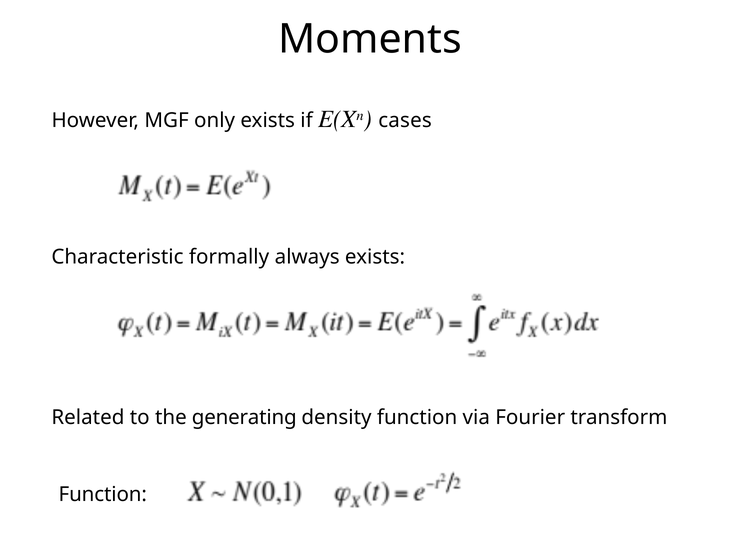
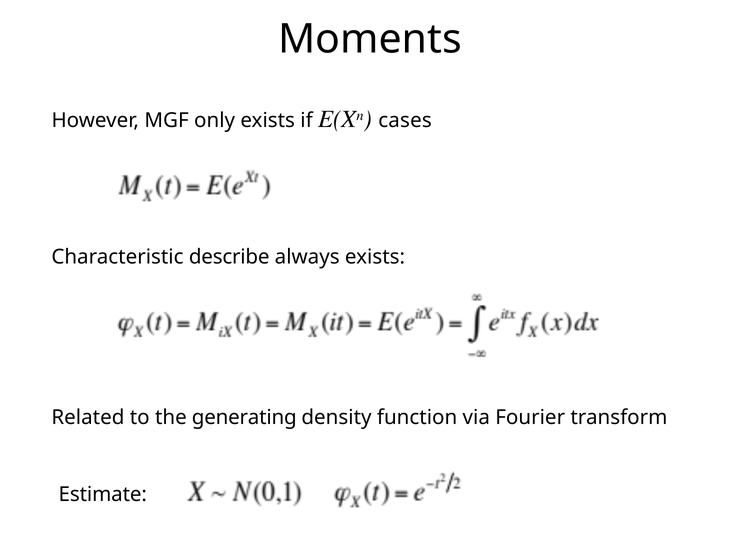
formally: formally -> describe
Function at (103, 494): Function -> Estimate
